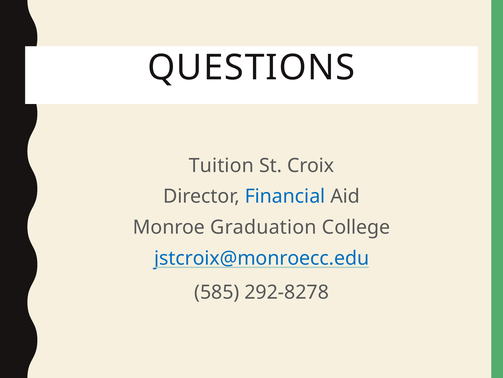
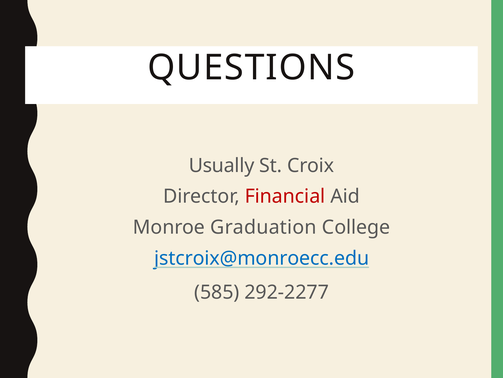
Tuition: Tuition -> Usually
Financial colour: blue -> red
292-8278: 292-8278 -> 292-2277
